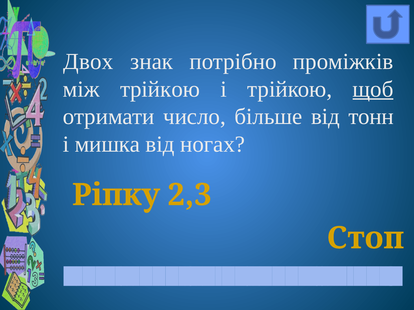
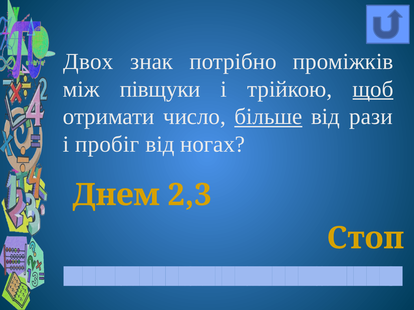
між трійкою: трійкою -> півщуки
більше underline: none -> present
тонн: тонн -> рази
мишка: мишка -> пробіг
Ріпку: Ріпку -> Днем
